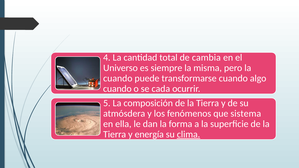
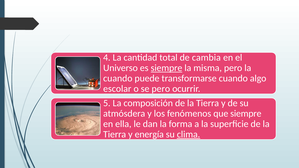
siempre at (166, 68) underline: none -> present
cuando at (117, 89): cuando -> escolar
se cada: cada -> pero
que sistema: sistema -> siempre
